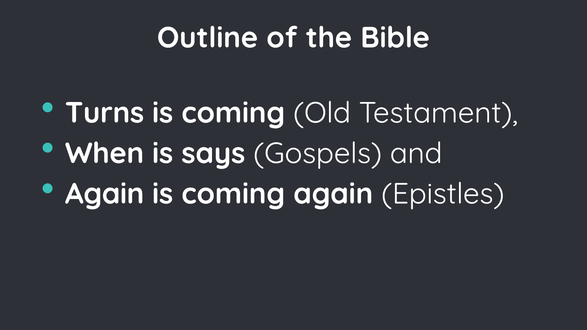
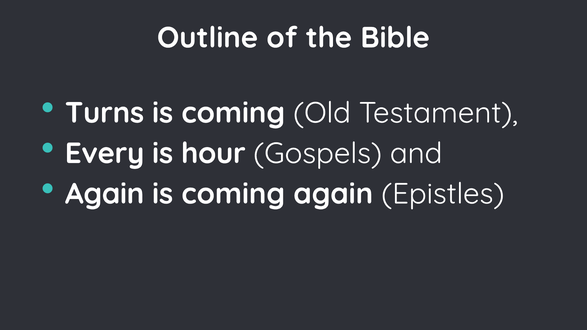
When: When -> Every
says: says -> hour
